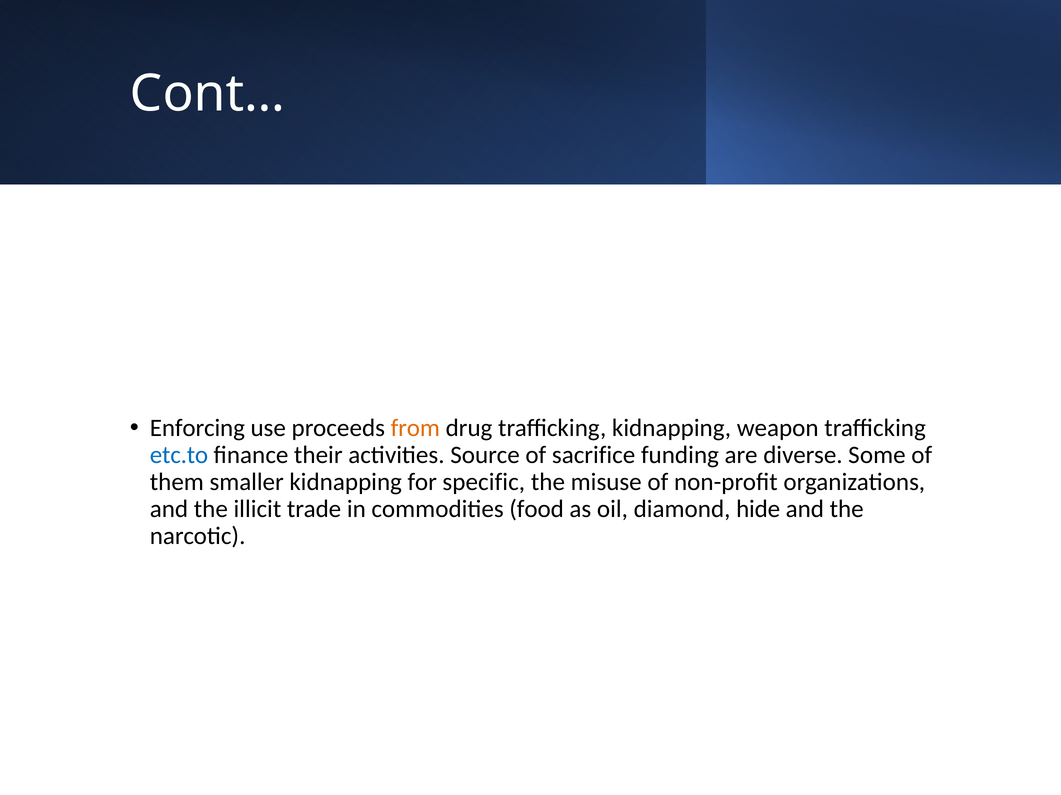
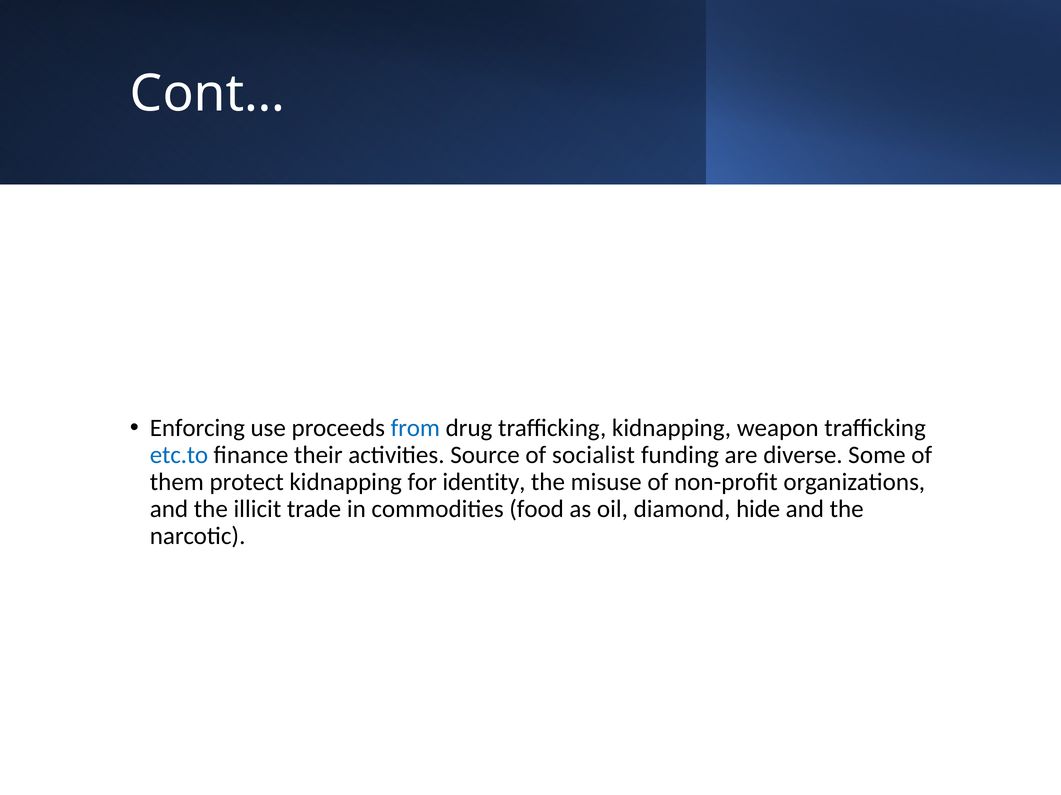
from colour: orange -> blue
sacrifice: sacrifice -> socialist
smaller: smaller -> protect
specific: specific -> identity
